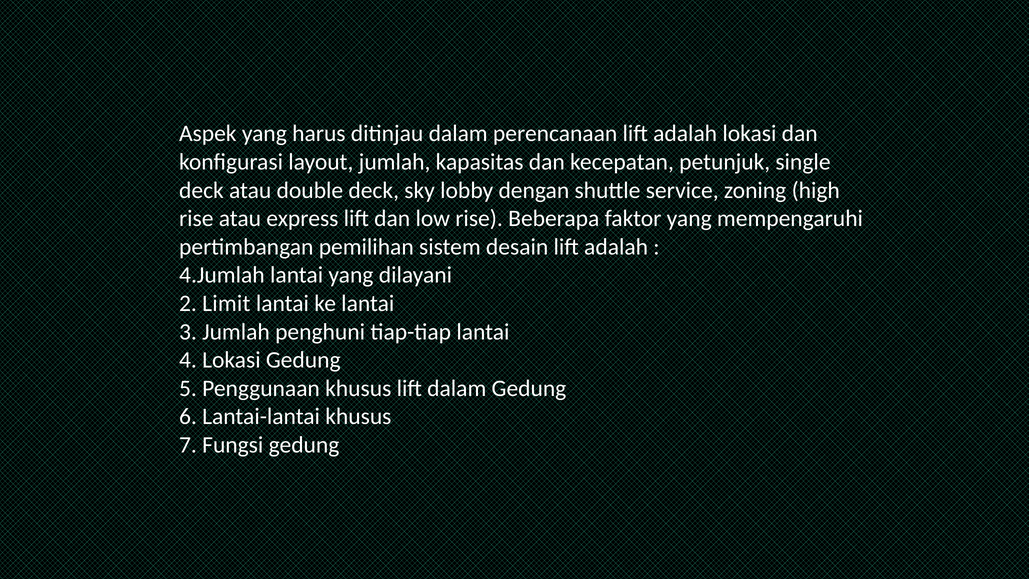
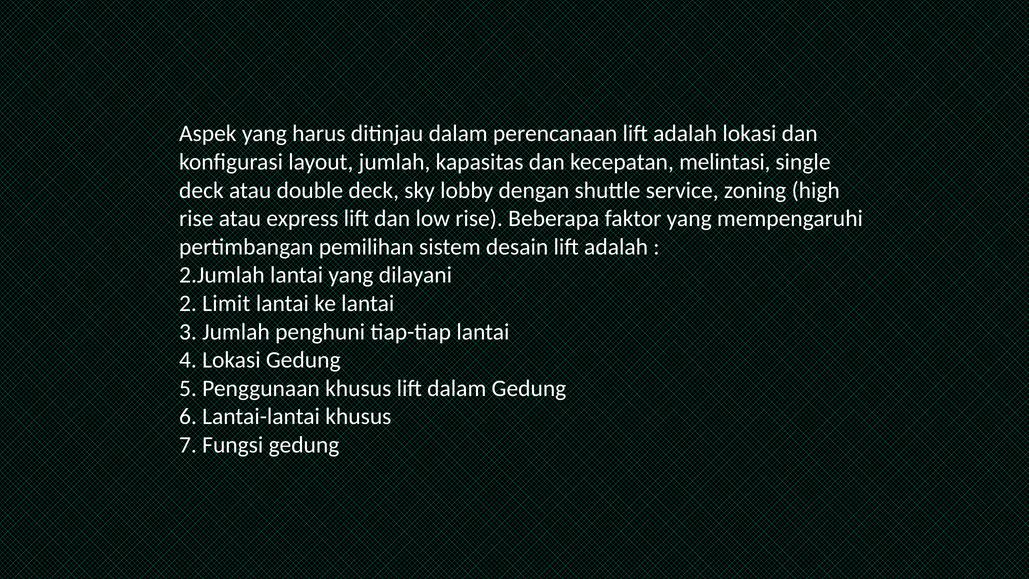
petunjuk: petunjuk -> melintasi
4.Jumlah: 4.Jumlah -> 2.Jumlah
